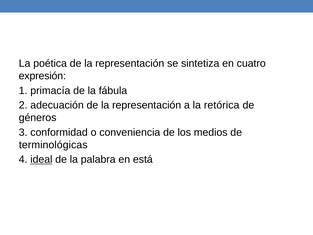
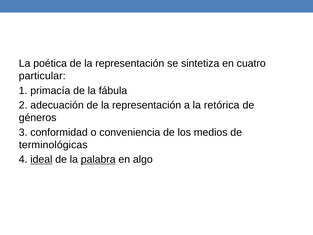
expresión: expresión -> particular
palabra underline: none -> present
está: está -> algo
